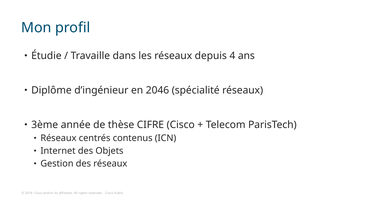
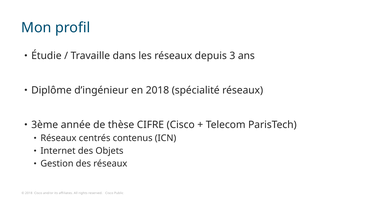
4: 4 -> 3
en 2046: 2046 -> 2018
